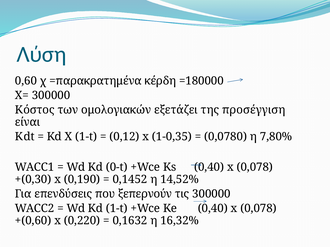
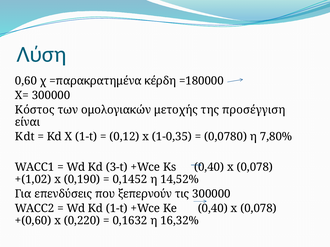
εξετάζει: εξετάζει -> μετοχής
0-t: 0-t -> 3-t
+(0,30: +(0,30 -> +(1,02
